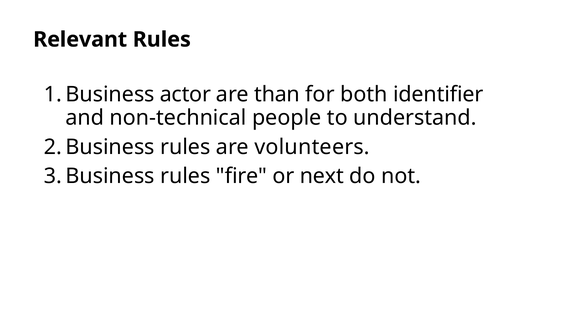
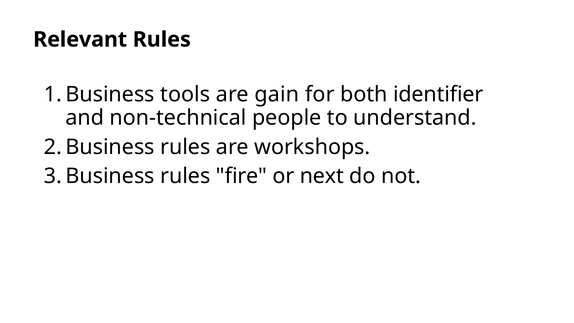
actor: actor -> tools
than: than -> gain
volunteers: volunteers -> workshops
